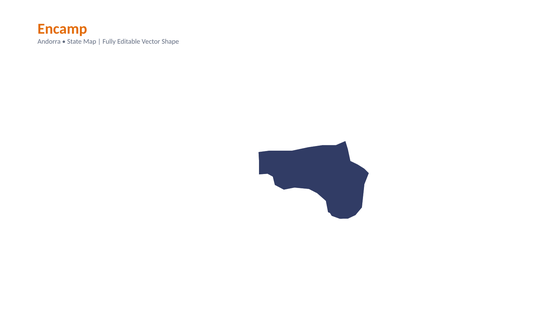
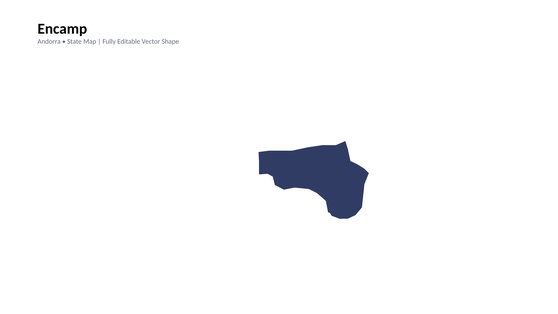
Encamp colour: orange -> black
